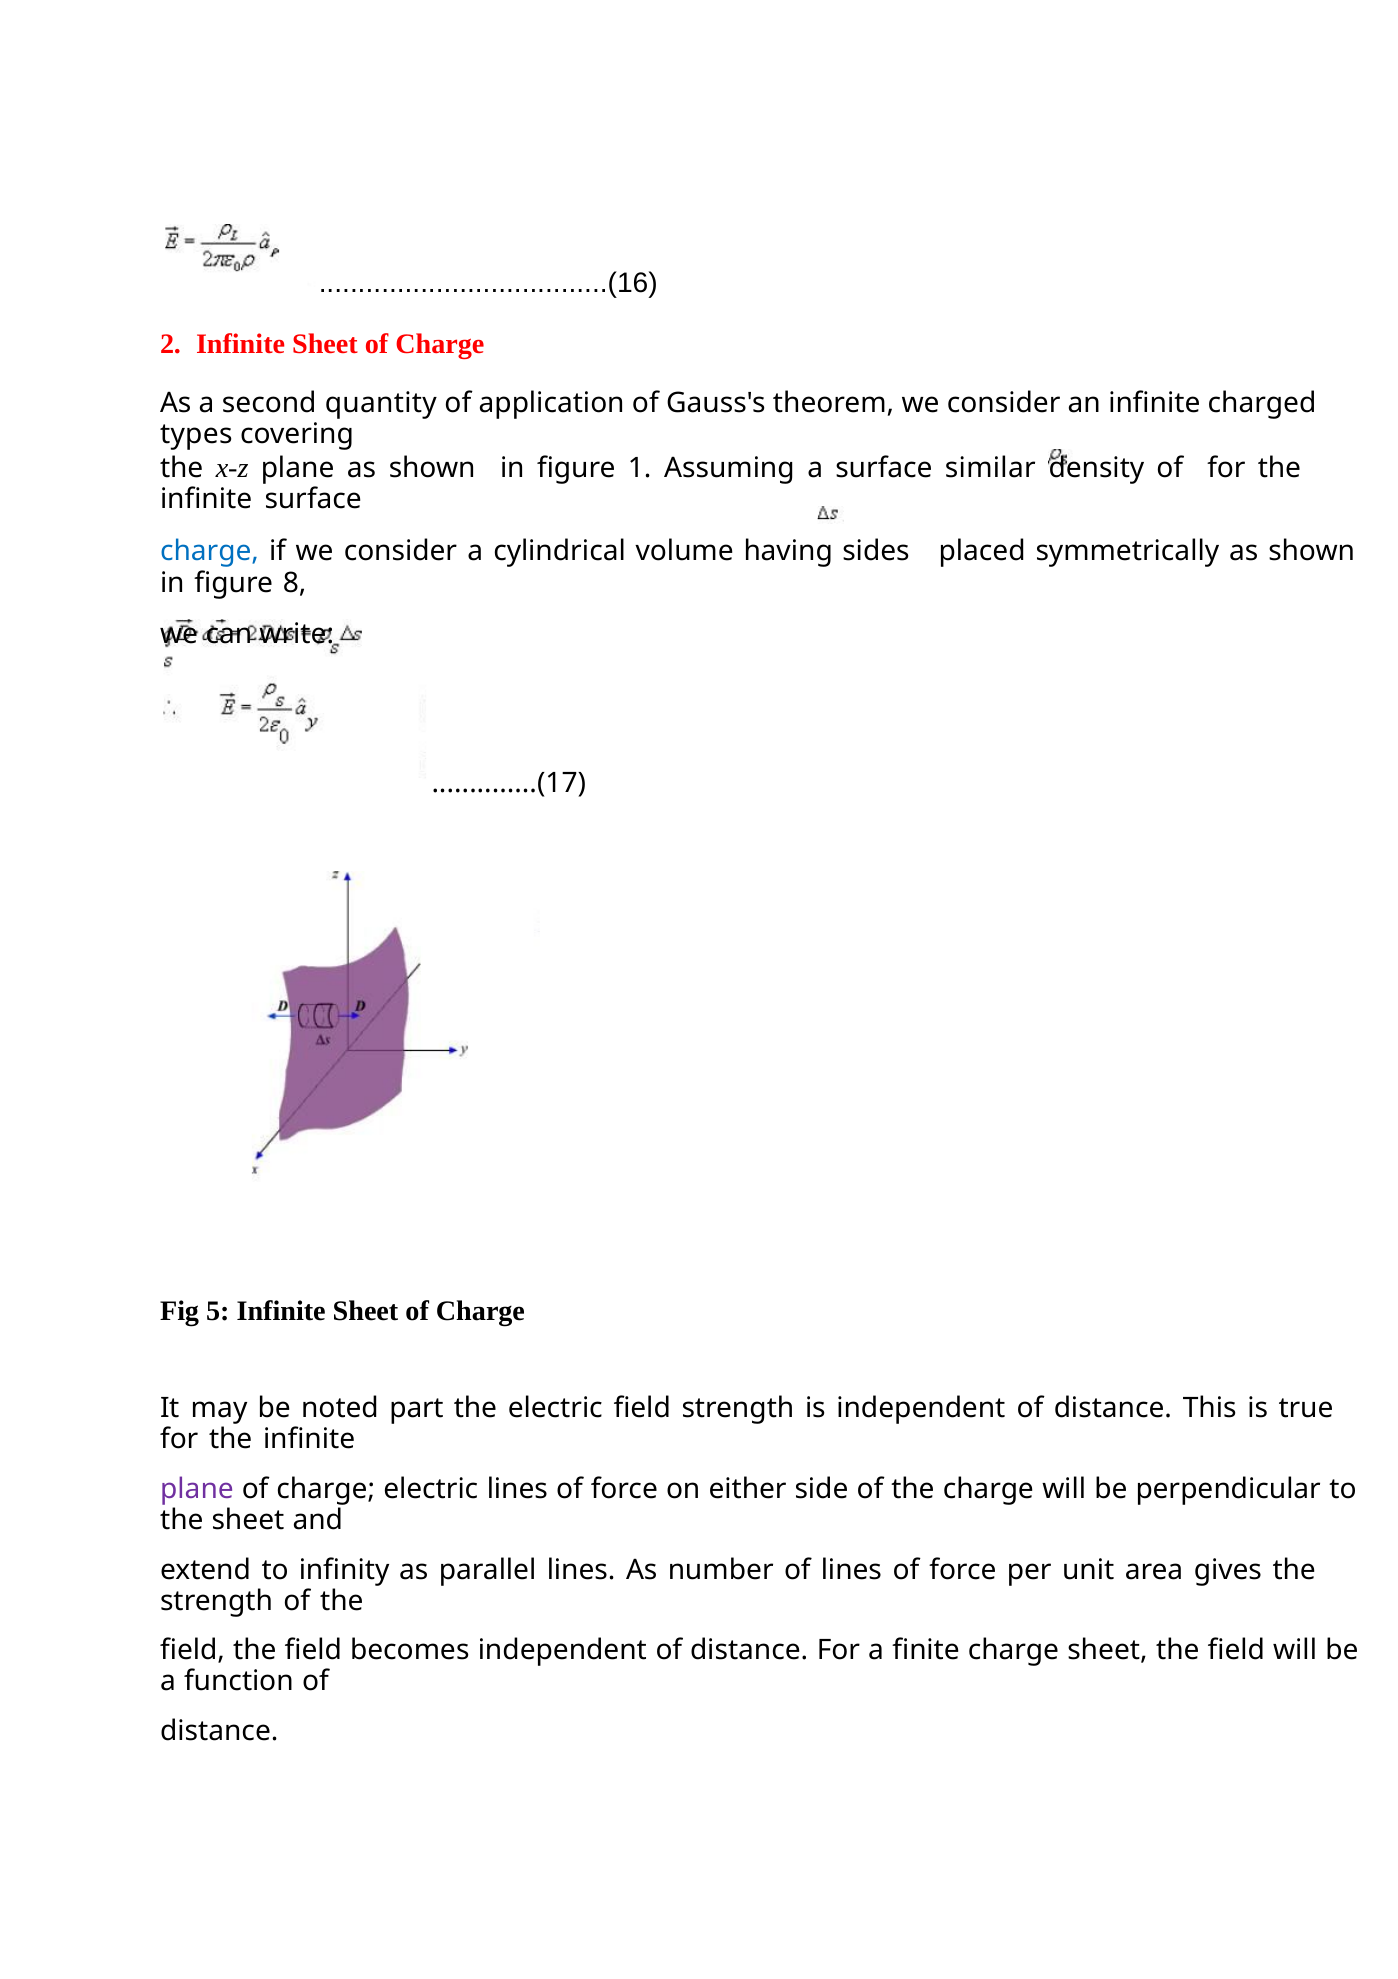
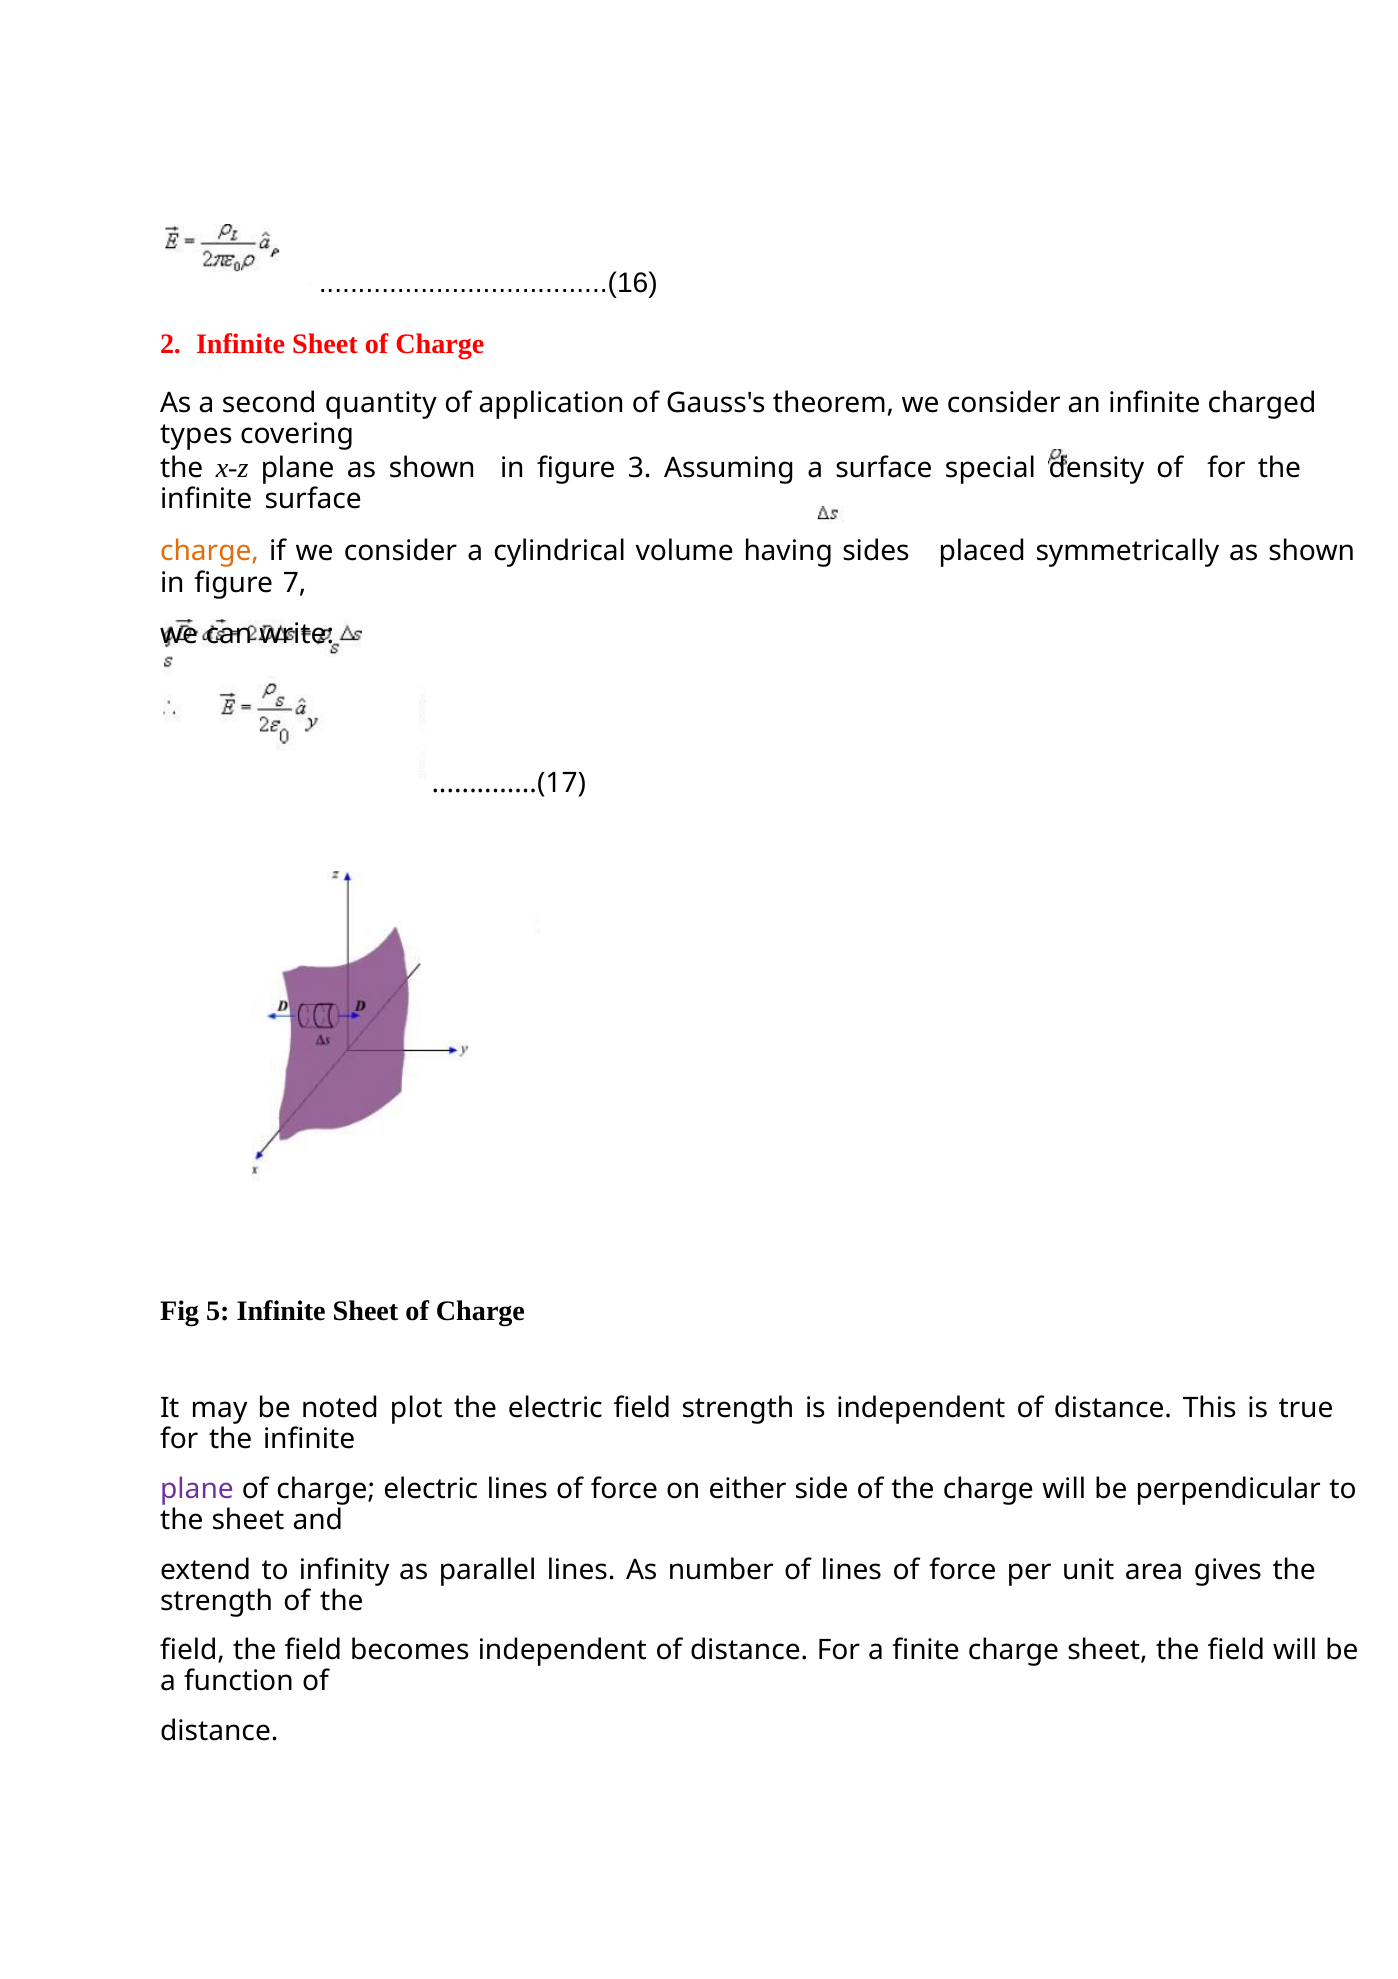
1: 1 -> 3
similar: similar -> special
charge at (210, 551) colour: blue -> orange
8: 8 -> 7
part: part -> plot
